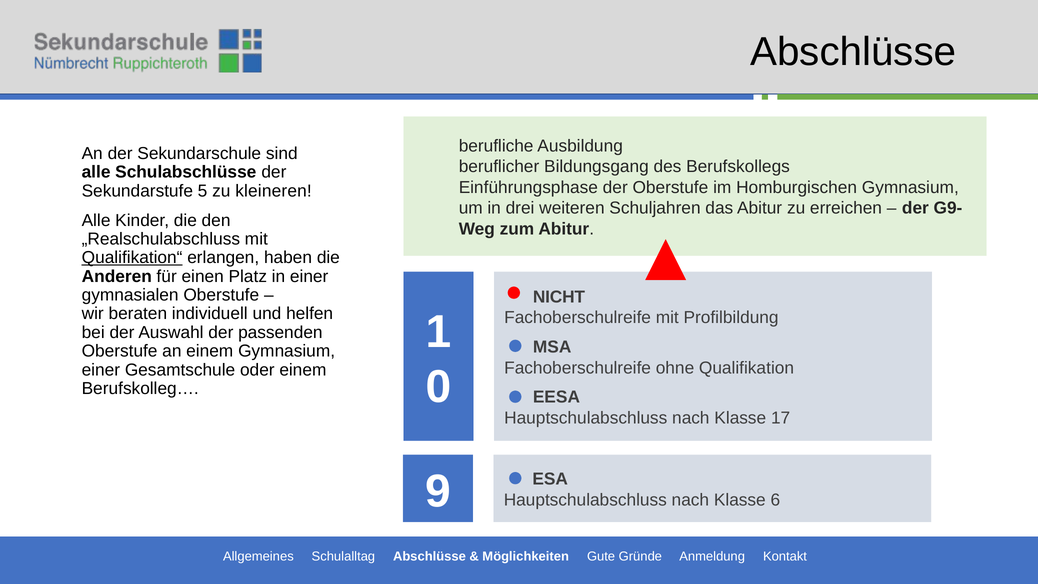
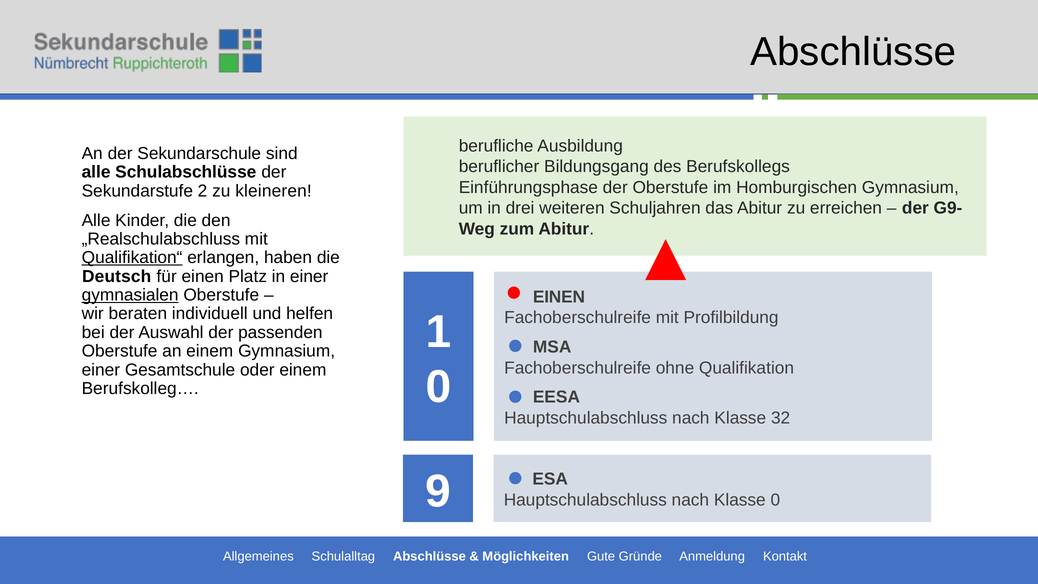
5: 5 -> 2
Anderen: Anderen -> Deutsch
gymnasialen underline: none -> present
NICHT at (559, 297): NICHT -> EINEN
17: 17 -> 32
Klasse 6: 6 -> 0
